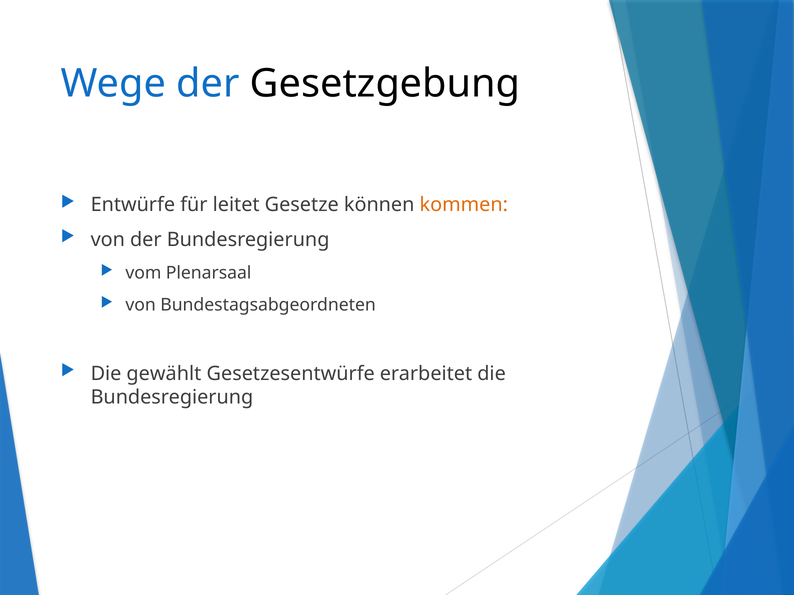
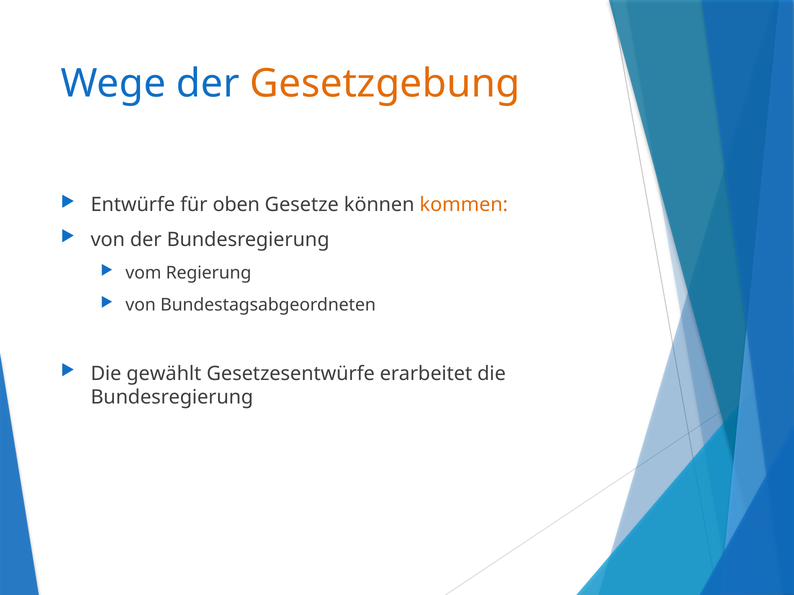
Gesetzgebung colour: black -> orange
leitet: leitet -> oben
Plenarsaal: Plenarsaal -> Regierung
